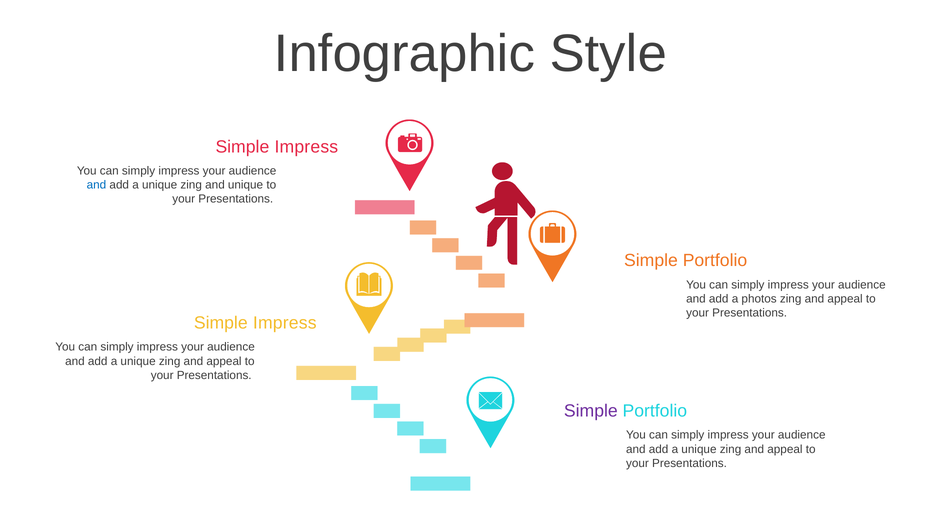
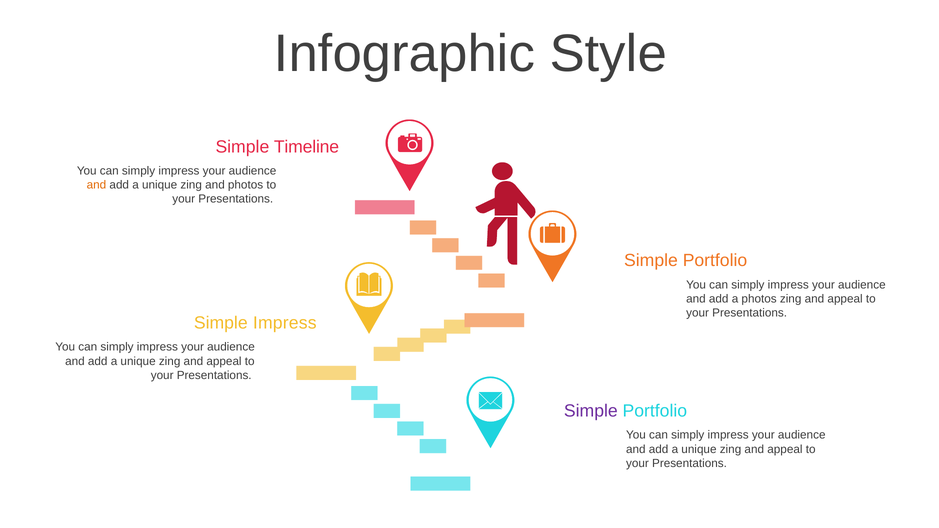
Impress at (306, 147): Impress -> Timeline
and at (96, 185) colour: blue -> orange
and unique: unique -> photos
